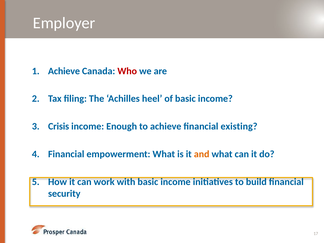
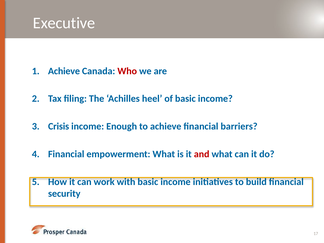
Employer: Employer -> Executive
existing: existing -> barriers
and colour: orange -> red
